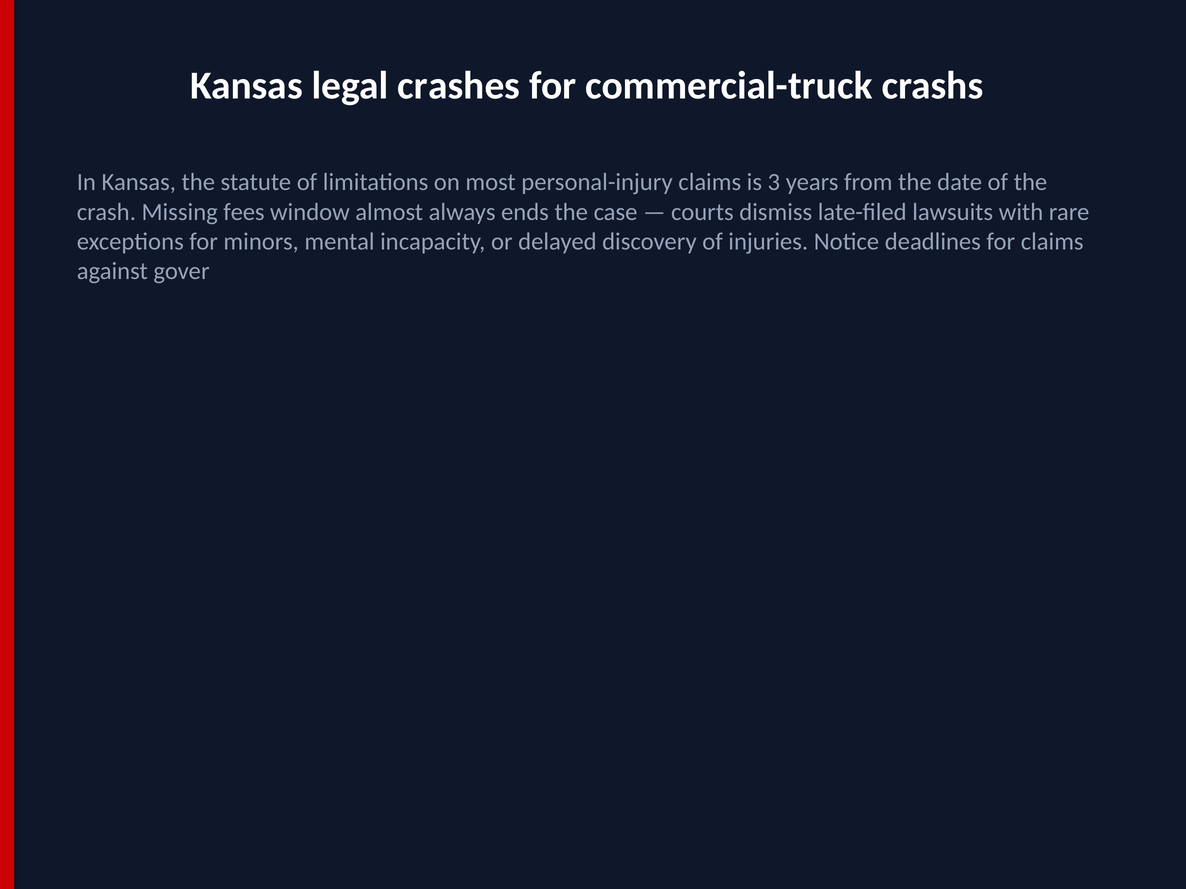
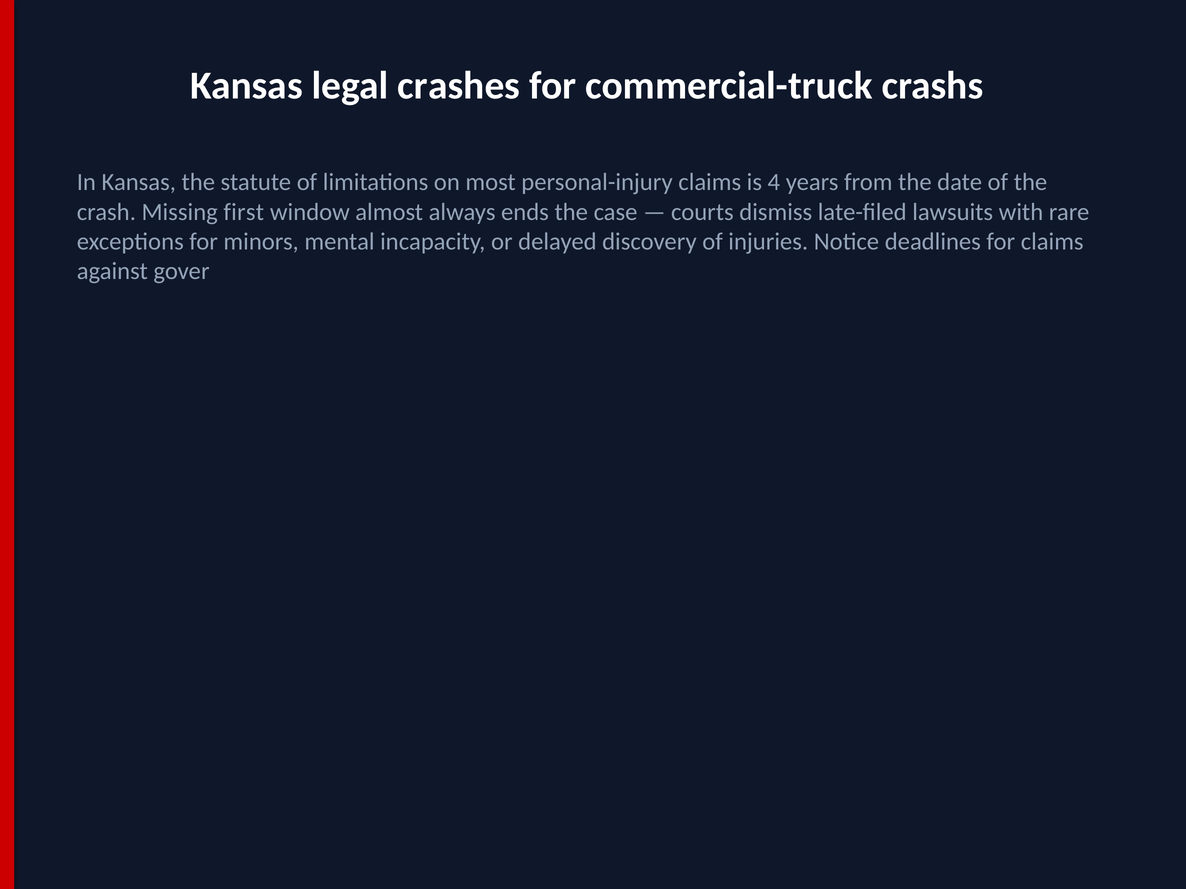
3: 3 -> 4
fees: fees -> first
